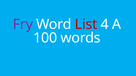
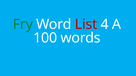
Fry colour: purple -> green
